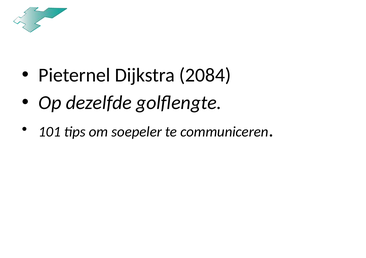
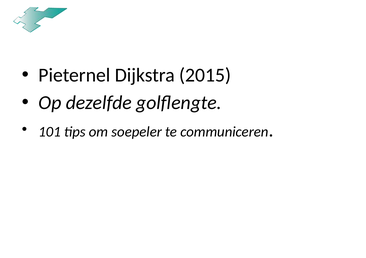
2084: 2084 -> 2015
